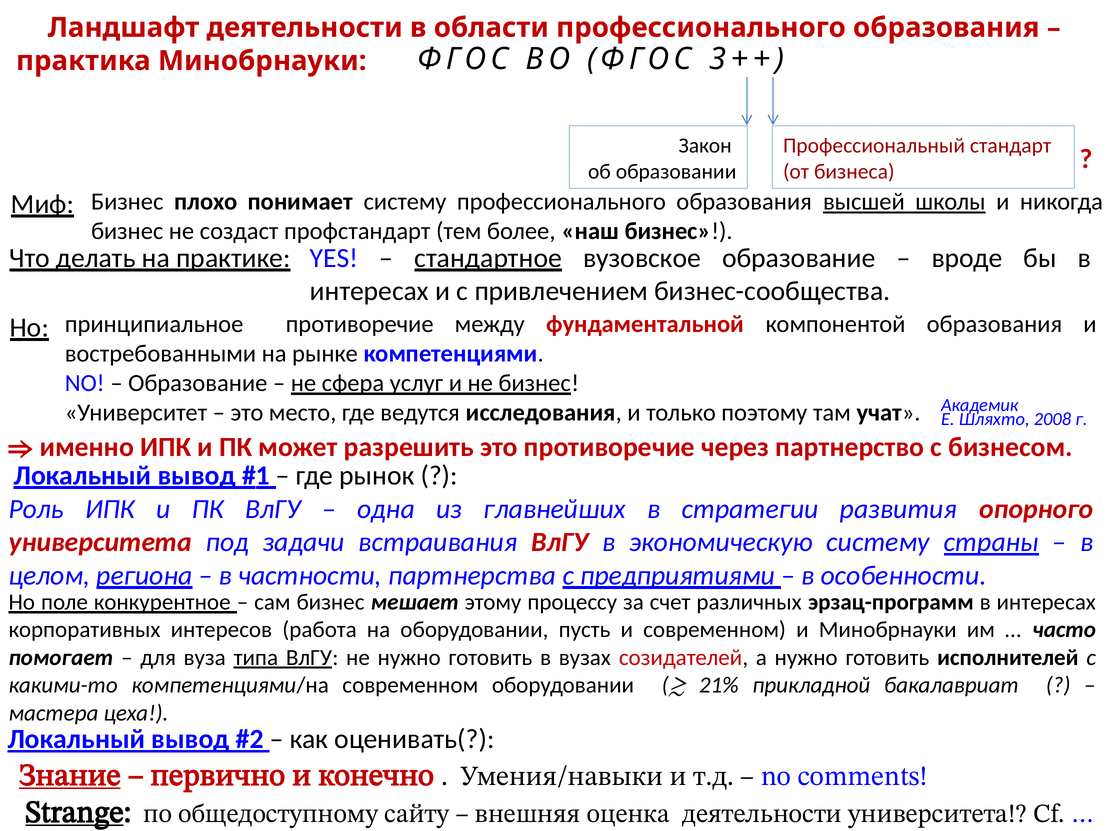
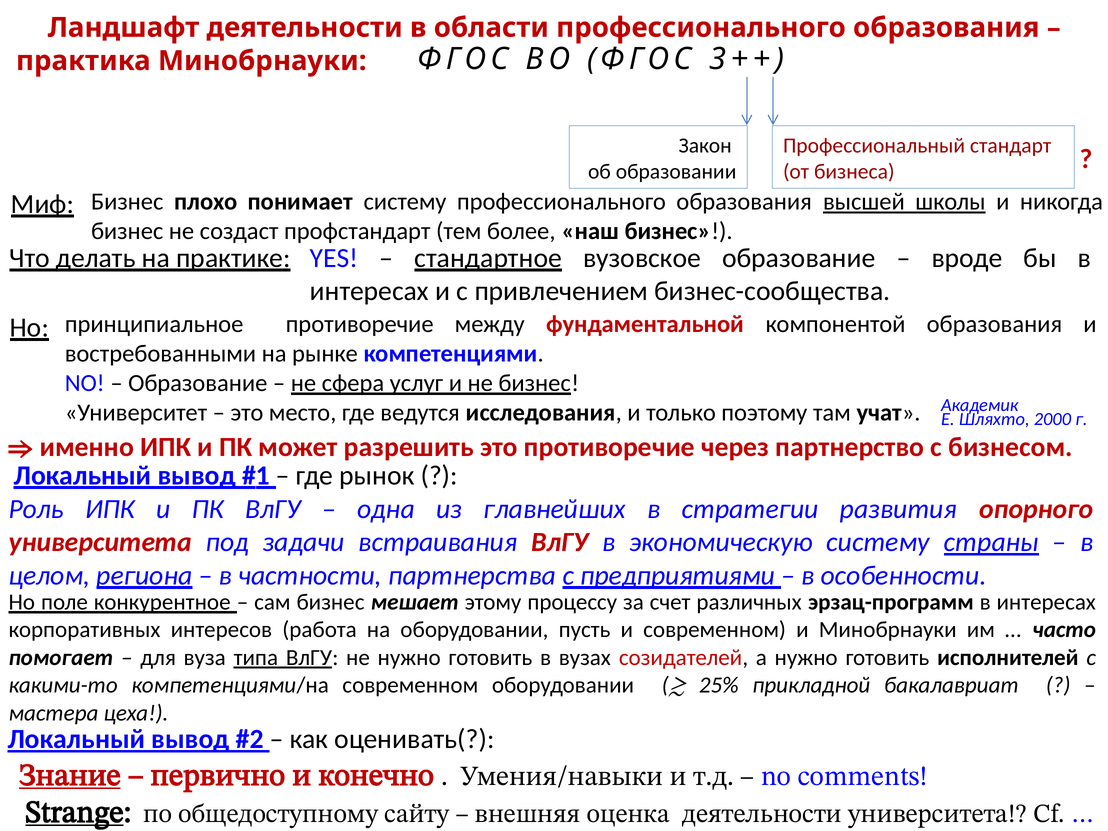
2008: 2008 -> 2000
21%: 21% -> 25%
